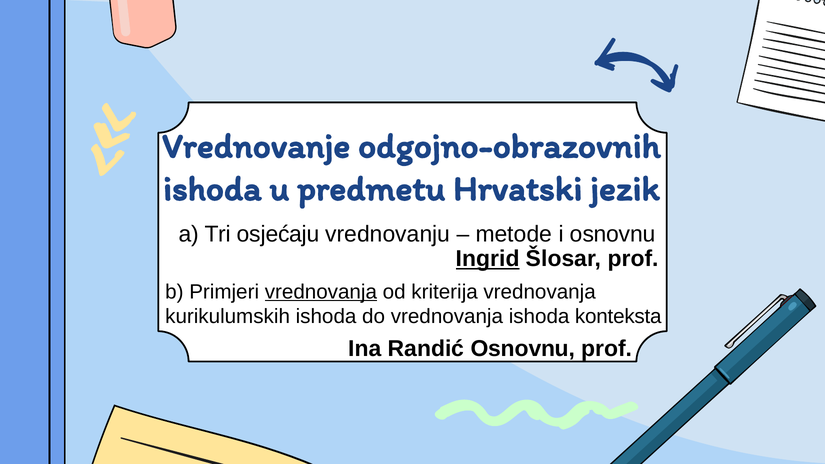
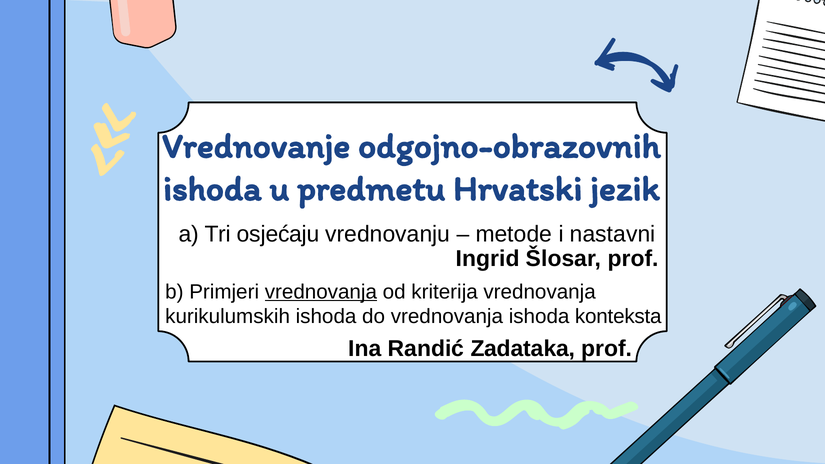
i osnovnu: osnovnu -> nastavni
Ingrid underline: present -> none
Randić Osnovnu: Osnovnu -> Zadataka
